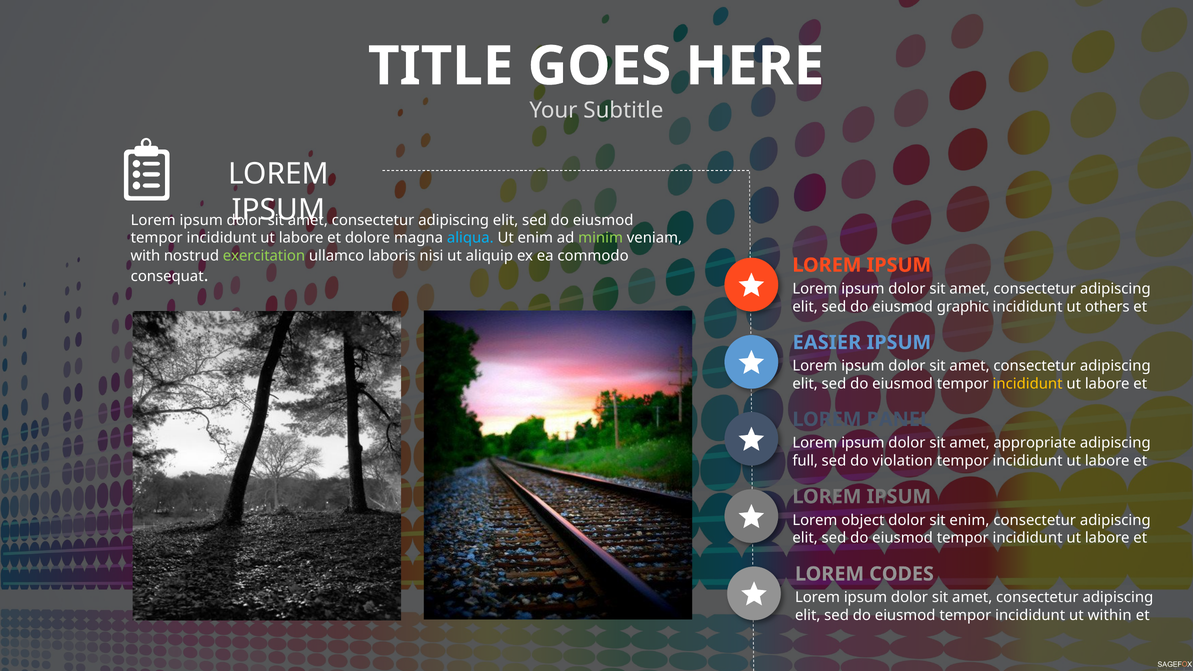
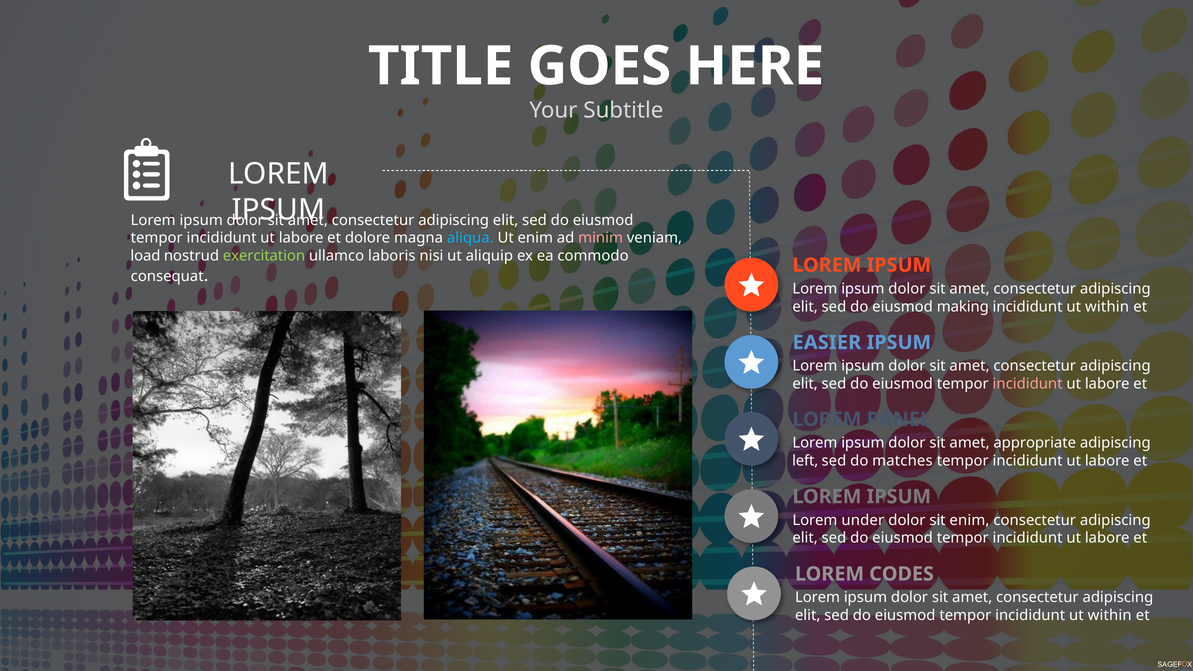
minim colour: light green -> pink
with: with -> load
graphic: graphic -> making
others at (1107, 307): others -> within
incididunt at (1028, 384) colour: yellow -> pink
full: full -> left
violation: violation -> matches
object: object -> under
